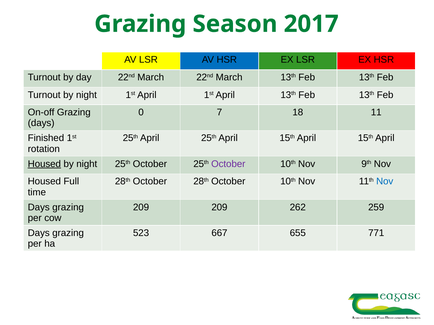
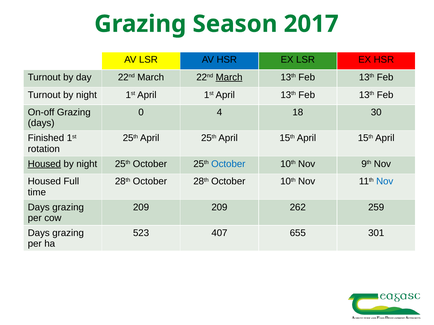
March at (229, 77) underline: none -> present
7: 7 -> 4
11: 11 -> 30
October at (228, 164) colour: purple -> blue
667: 667 -> 407
771: 771 -> 301
